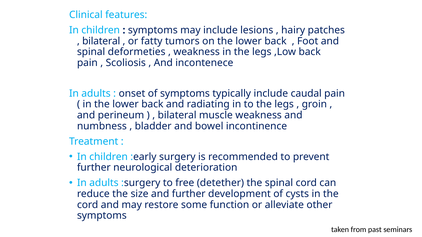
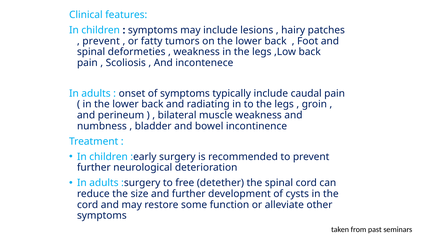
bilateral at (101, 41): bilateral -> prevent
